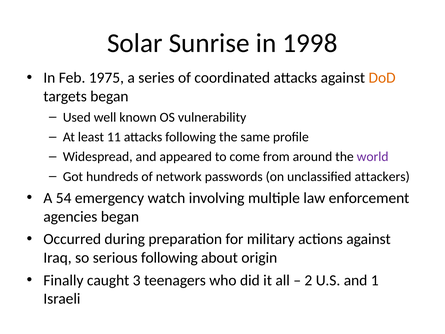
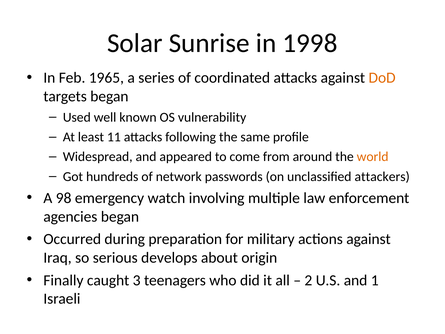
1975: 1975 -> 1965
world colour: purple -> orange
54: 54 -> 98
serious following: following -> develops
